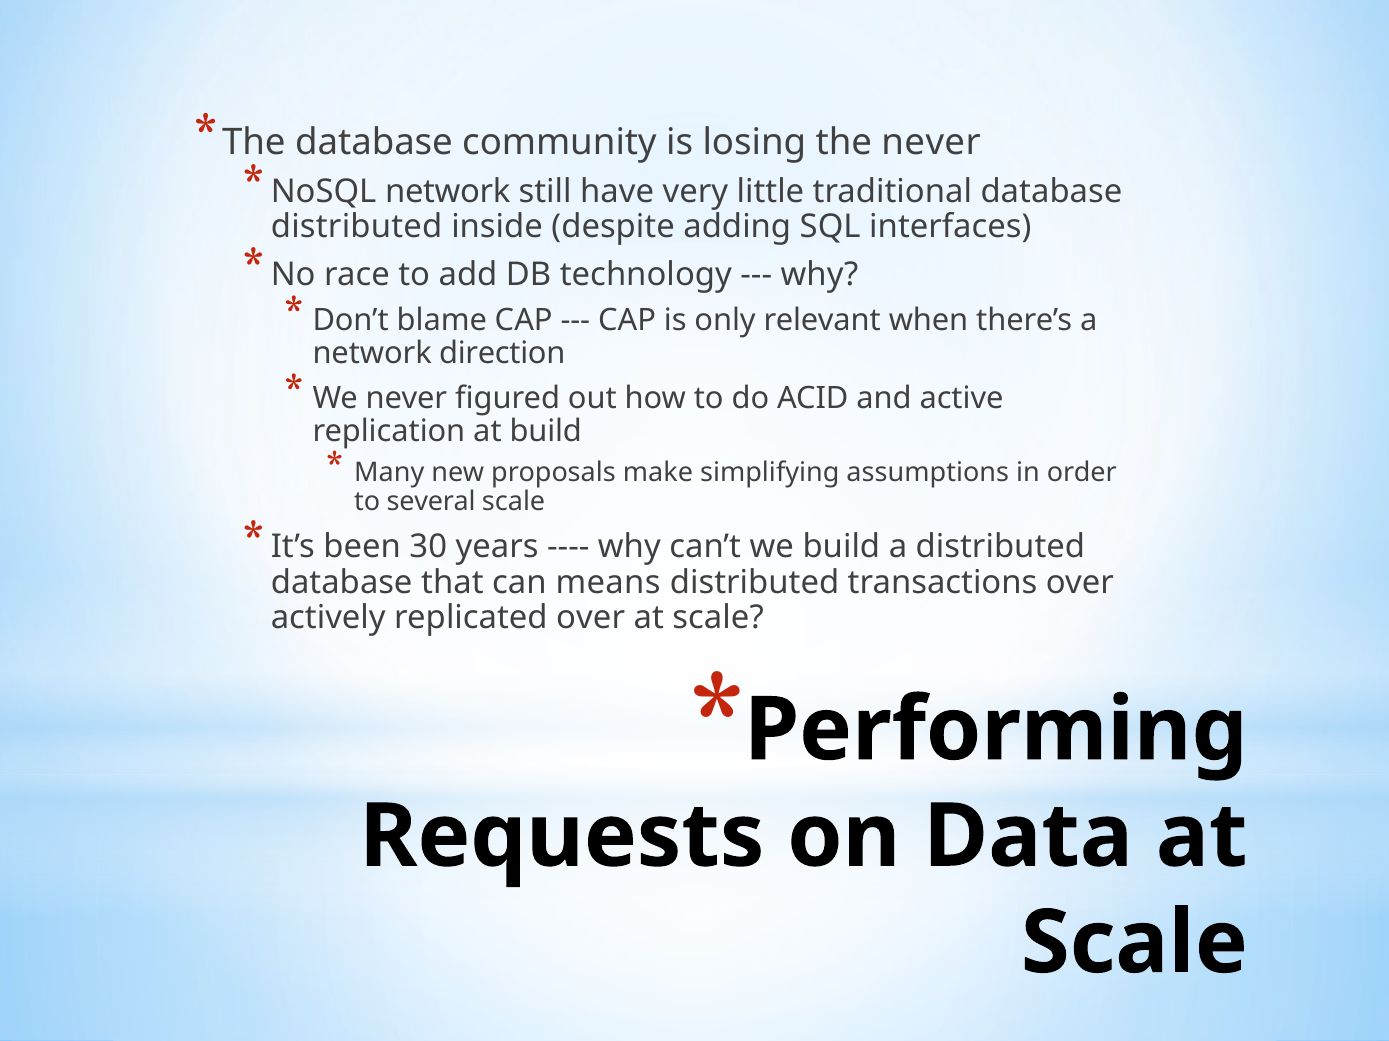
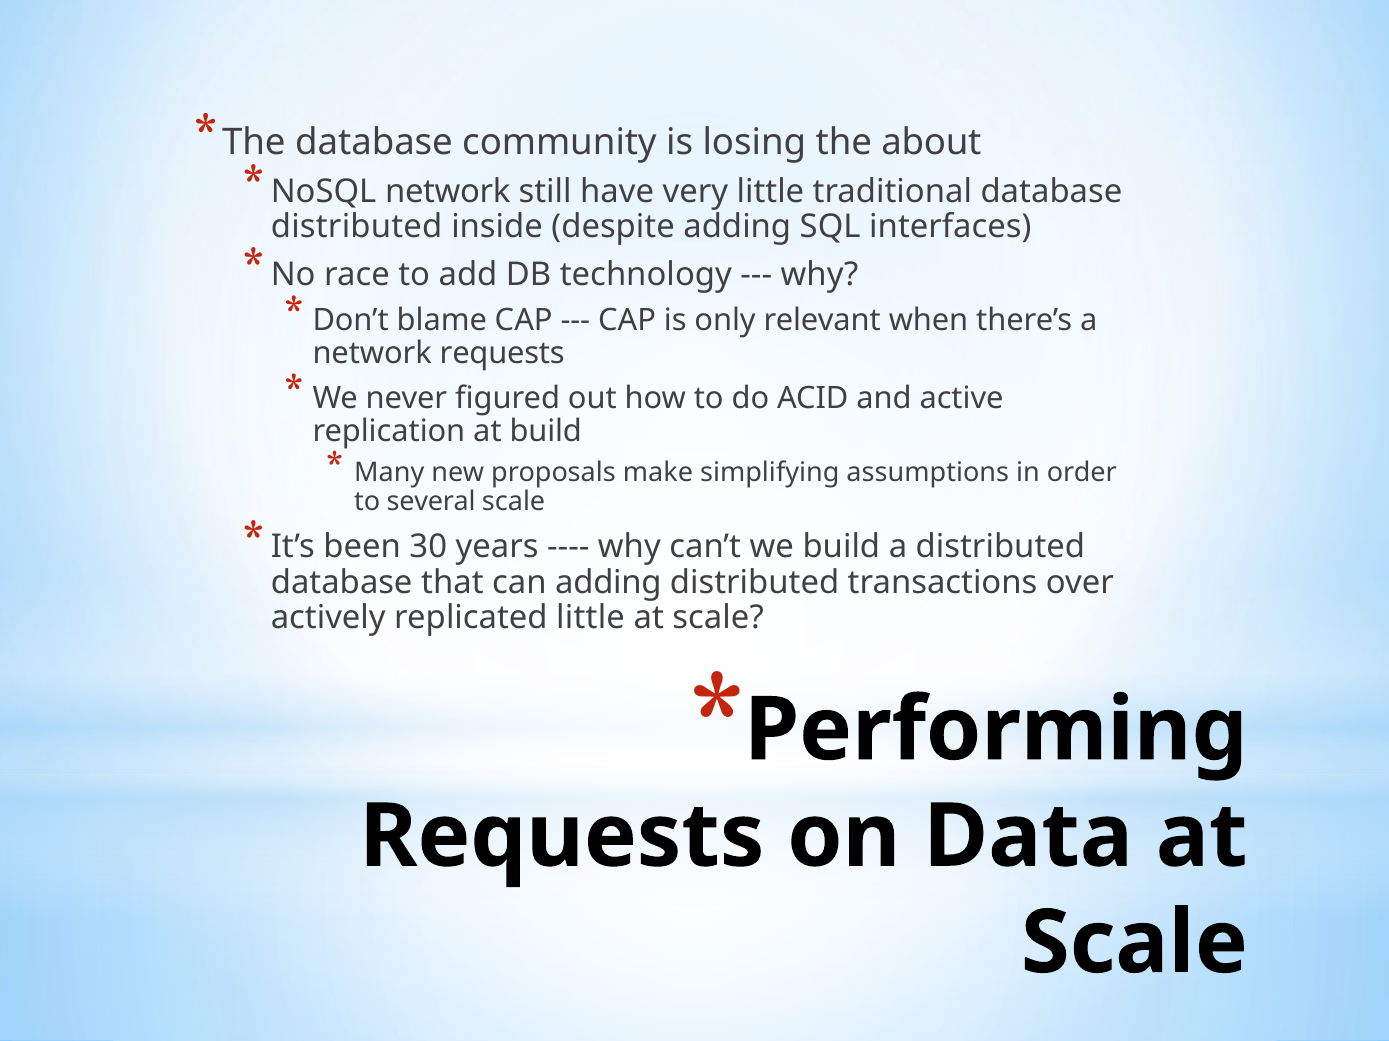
the never: never -> about
network direction: direction -> requests
can means: means -> adding
replicated over: over -> little
